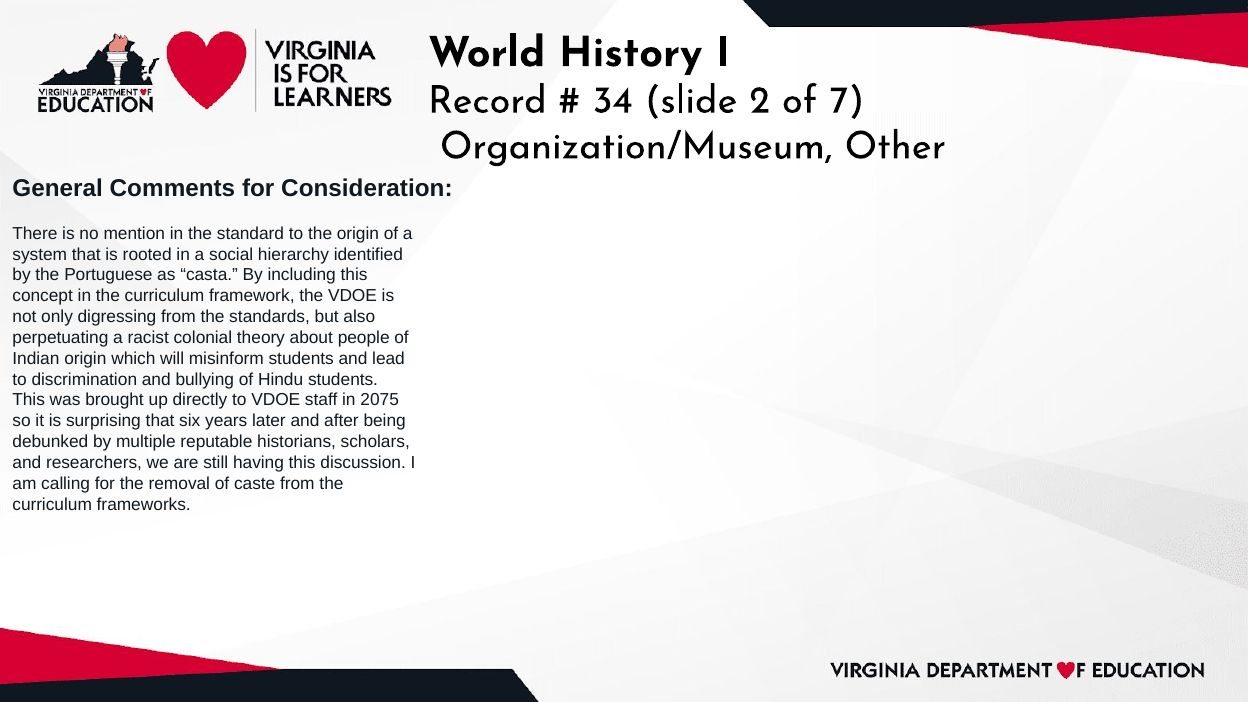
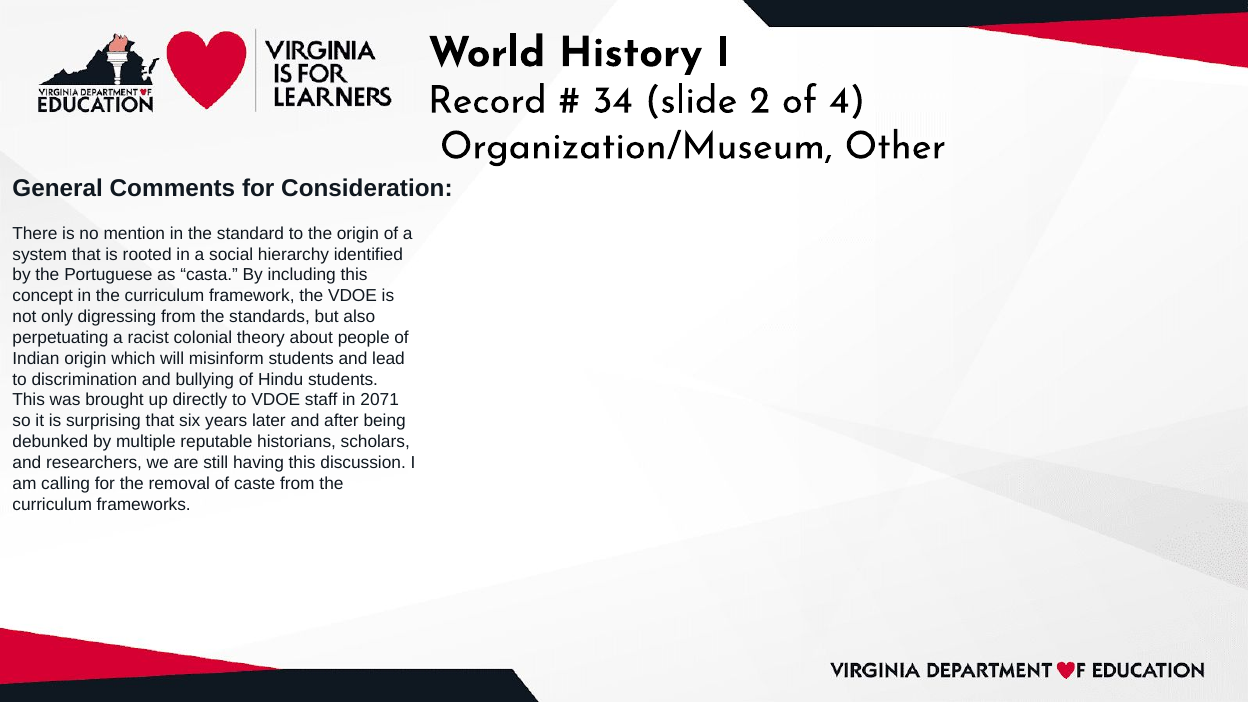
7: 7 -> 4
2075: 2075 -> 2071
